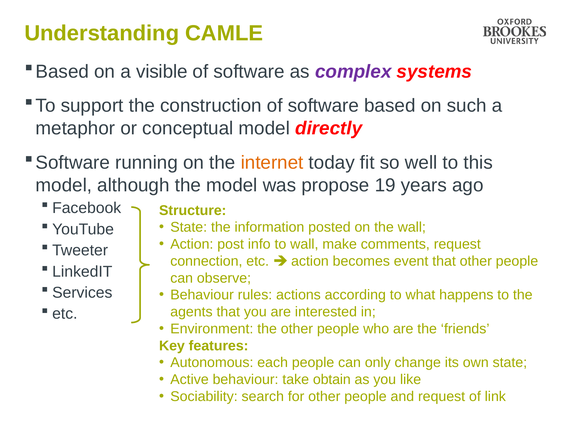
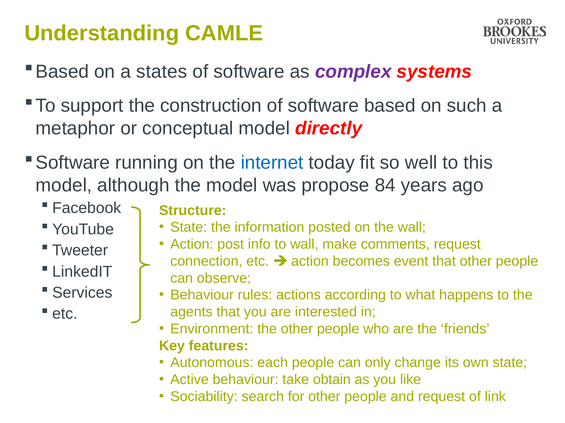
visible: visible -> states
internet colour: orange -> blue
19: 19 -> 84
